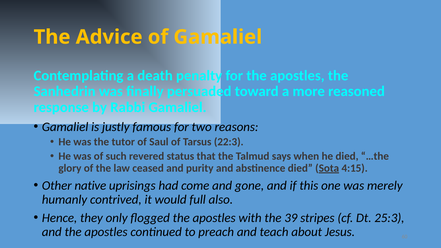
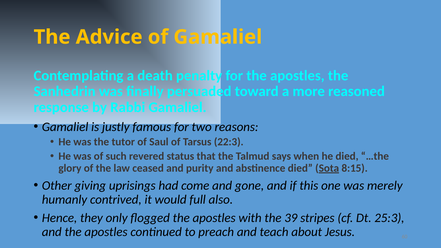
4:15: 4:15 -> 8:15
native: native -> giving
